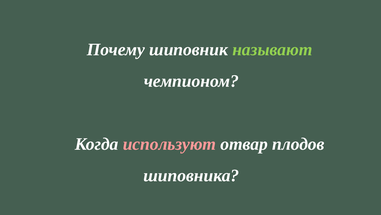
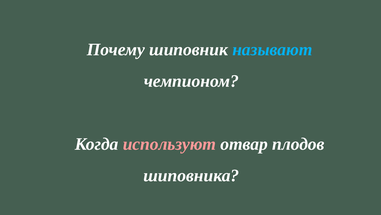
называют colour: light green -> light blue
